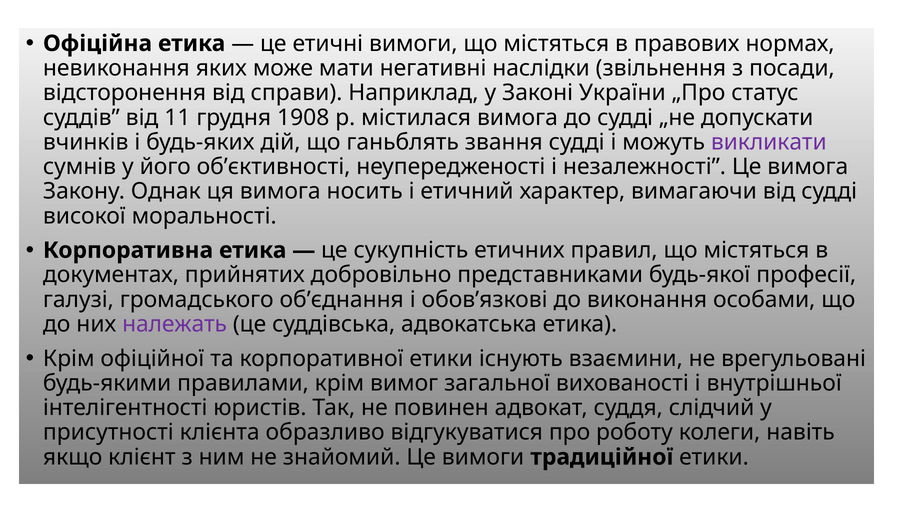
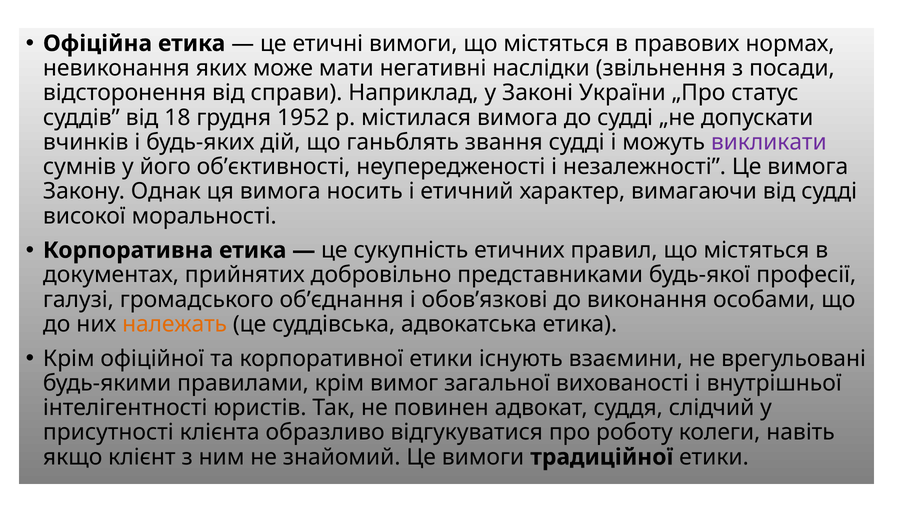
11: 11 -> 18
1908: 1908 -> 1952
належать colour: purple -> orange
